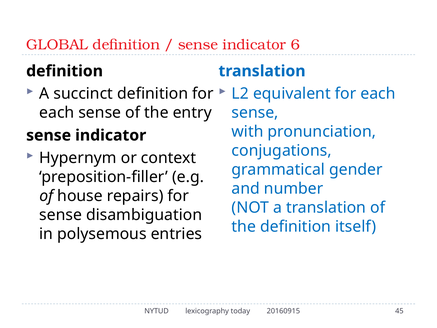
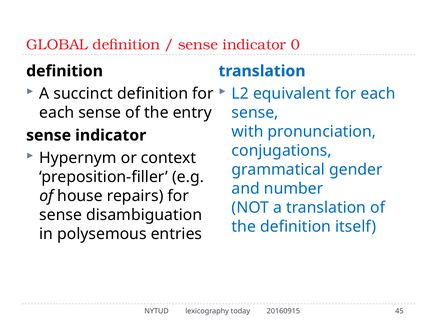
6: 6 -> 0
